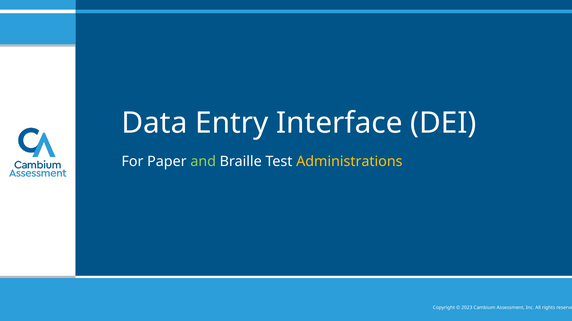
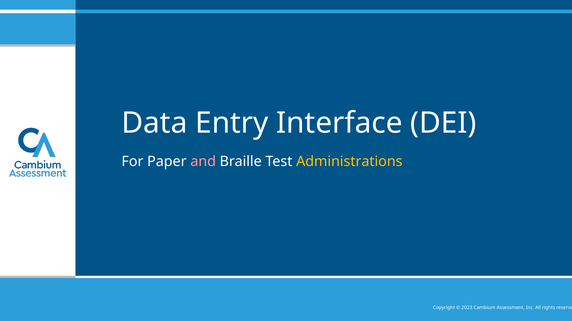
and colour: light green -> pink
